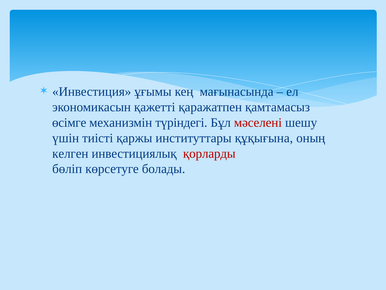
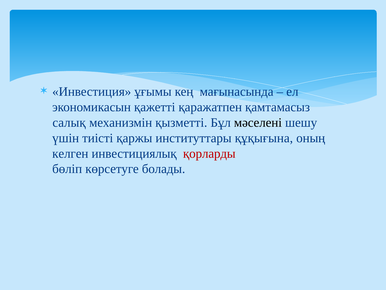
өсімге: өсімге -> салық
түріндегі: түріндегі -> қызметті
мәселені colour: red -> black
